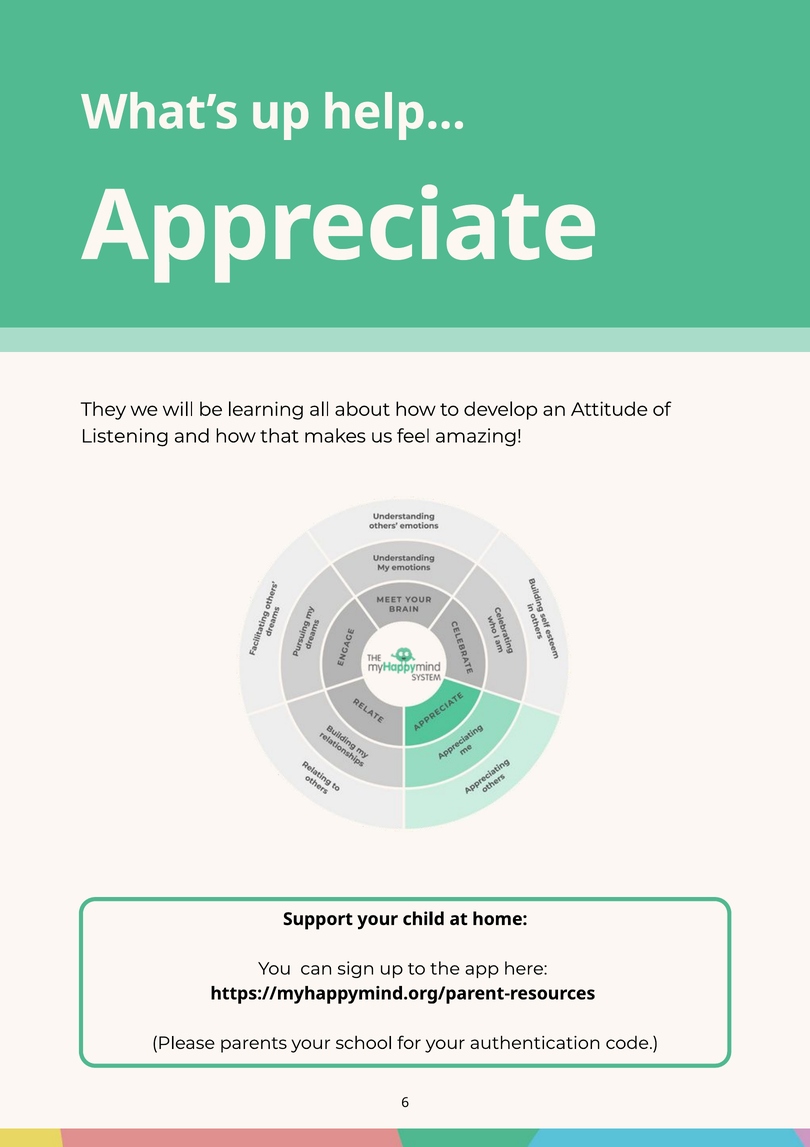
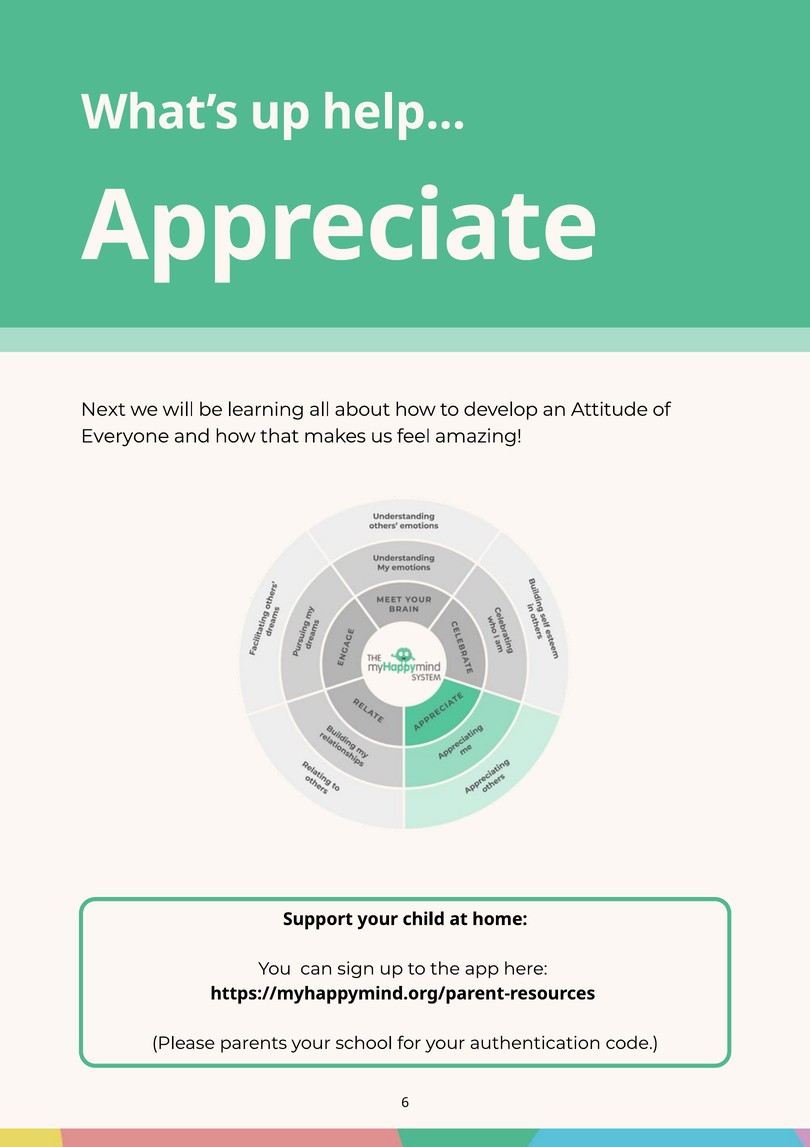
They: They -> Next
Listening: Listening -> Everyone
